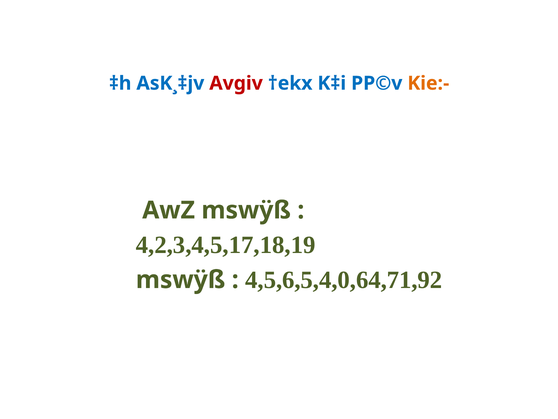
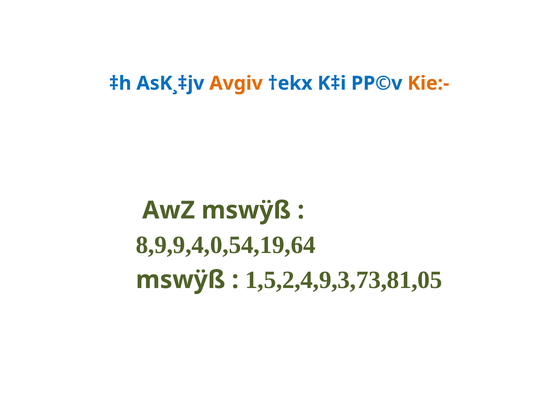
Avgiv colour: red -> orange
4,2,3,4,5,17,18,19: 4,2,3,4,5,17,18,19 -> 8,9,9,4,0,54,19,64
4,5,6,5,4,0,64,71,92: 4,5,6,5,4,0,64,71,92 -> 1,5,2,4,9,3,73,81,05
